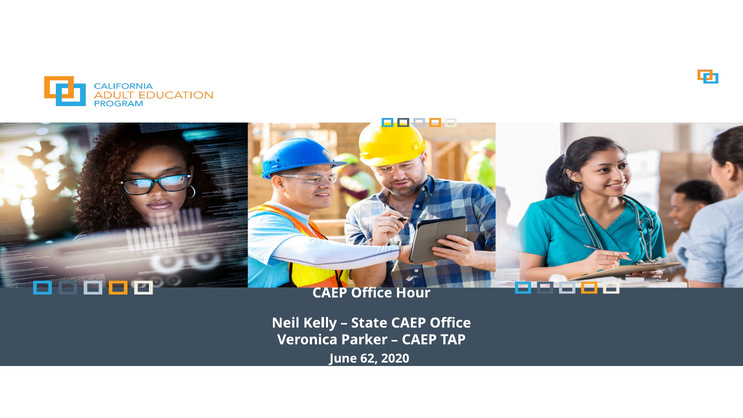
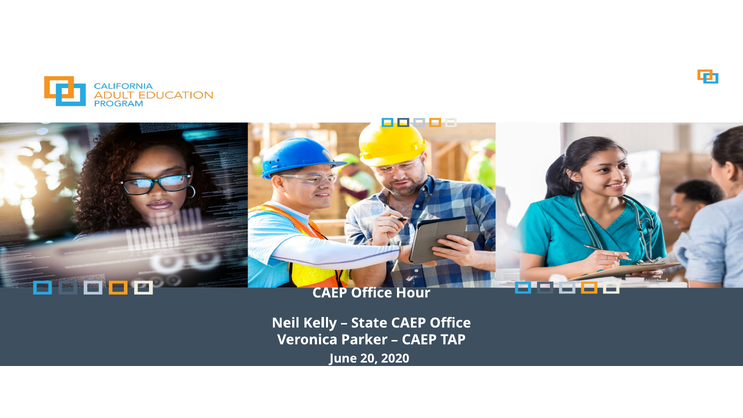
62: 62 -> 20
